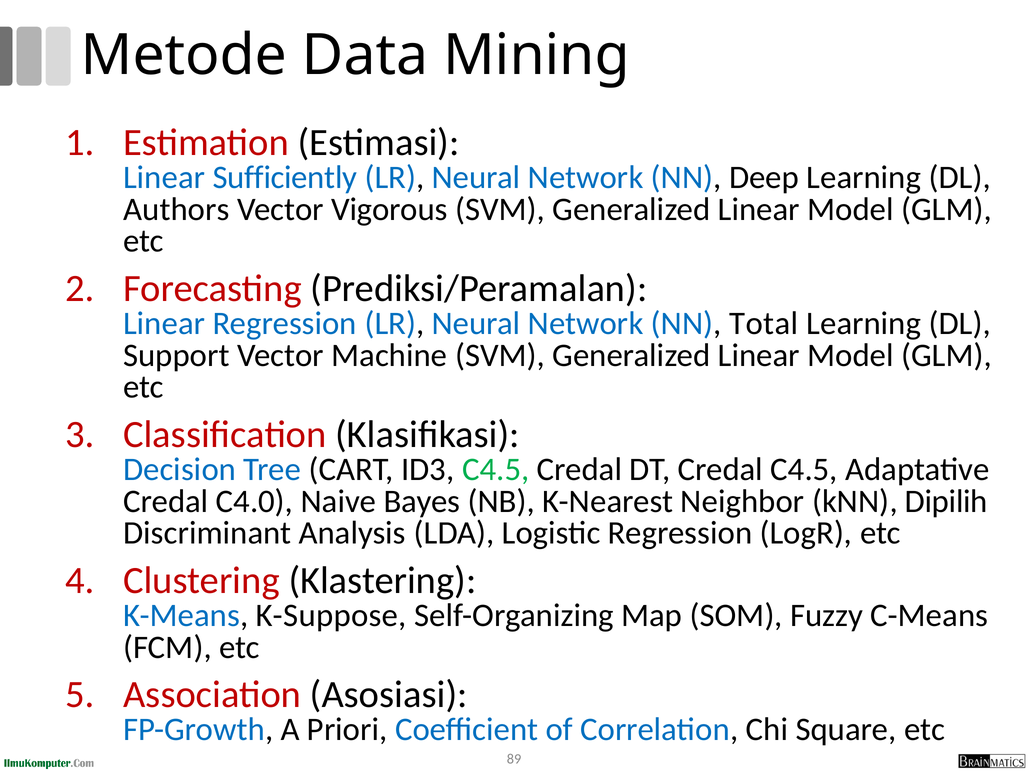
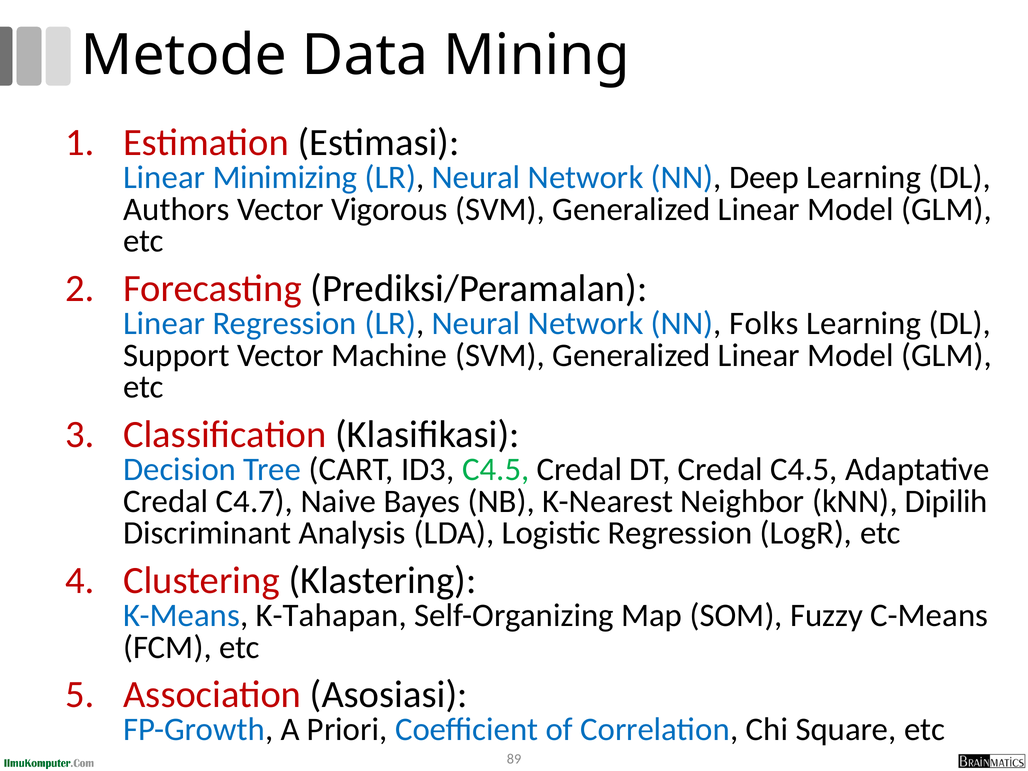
Sufficiently: Sufficiently -> Minimizing
Total: Total -> Folks
C4.0: C4.0 -> C4.7
K-Suppose: K-Suppose -> K-Tahapan
